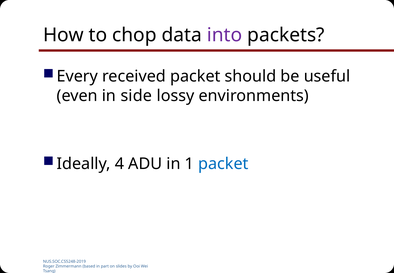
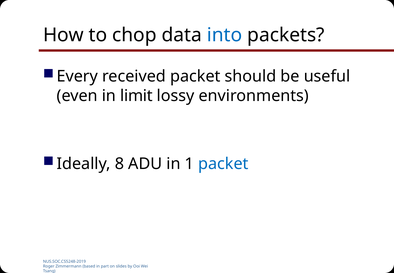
into colour: purple -> blue
side: side -> limit
4: 4 -> 8
